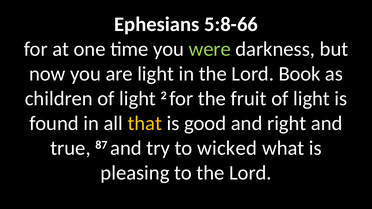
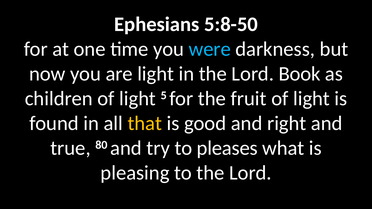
5:8-66: 5:8-66 -> 5:8-50
were colour: light green -> light blue
2: 2 -> 5
87: 87 -> 80
wicked: wicked -> pleases
